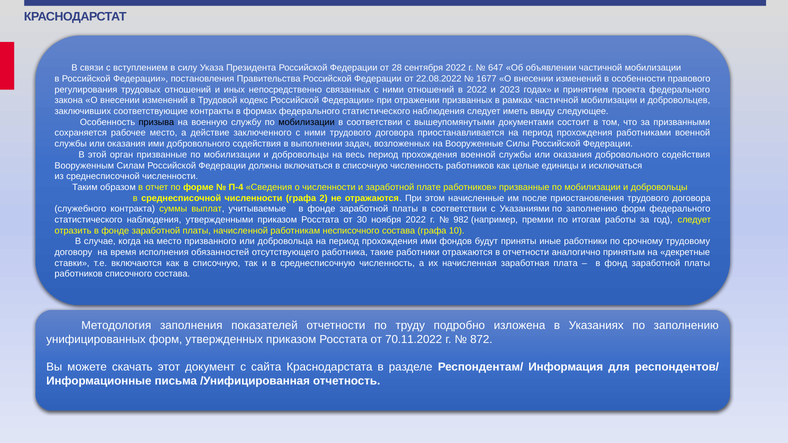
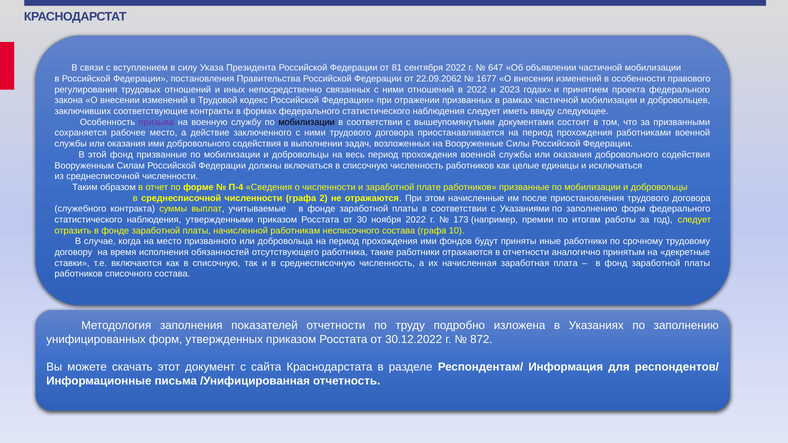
28: 28 -> 81
22.08.2022: 22.08.2022 -> 22.09.2062
призыва colour: black -> purple
этой орган: орган -> фонд
982: 982 -> 173
70.11.2022: 70.11.2022 -> 30.12.2022
